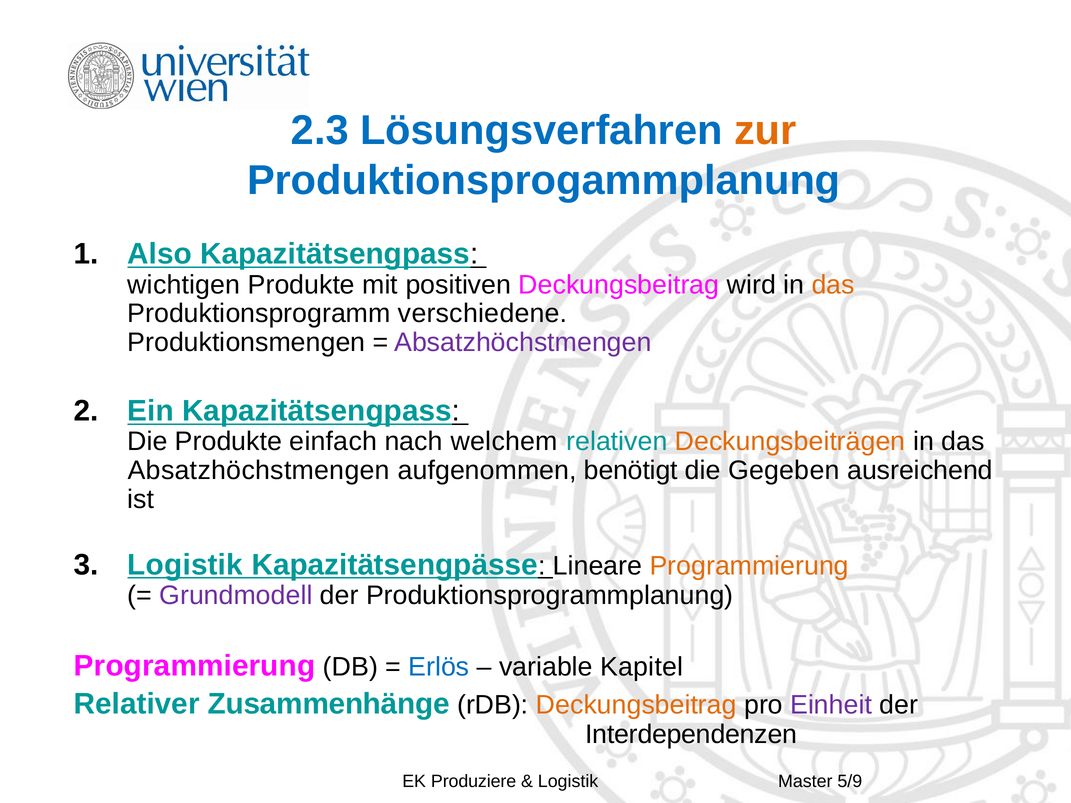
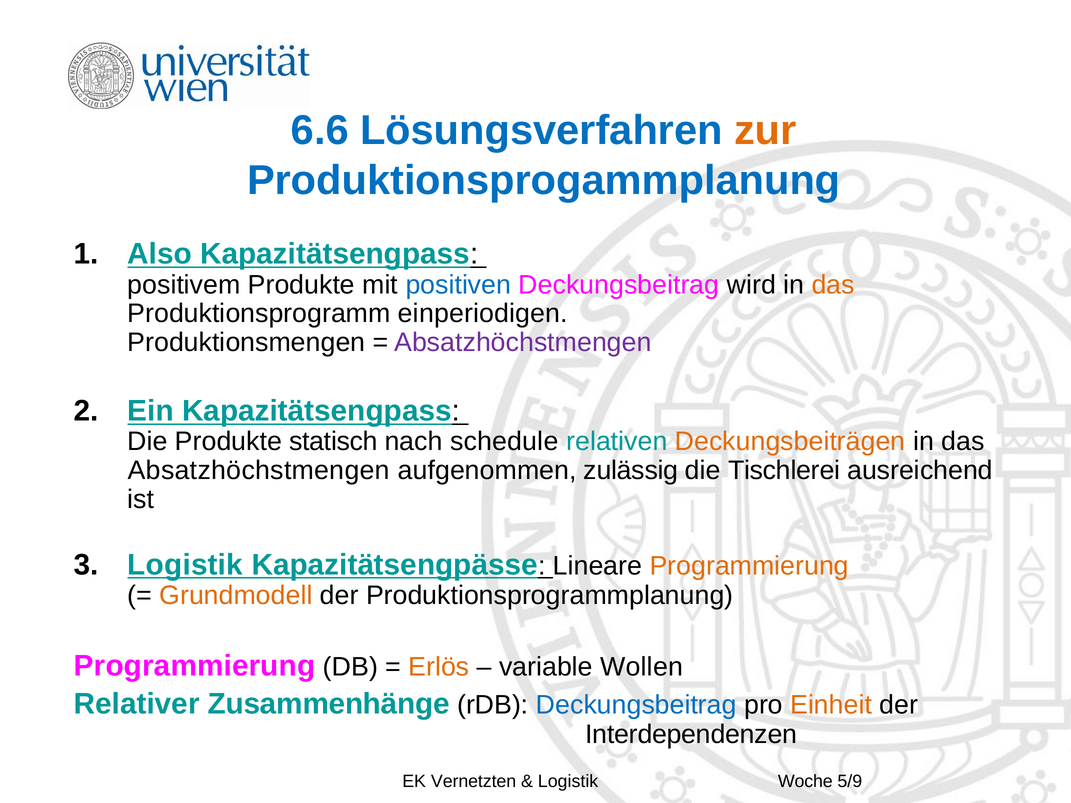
2.3: 2.3 -> 6.6
wichtigen: wichtigen -> positivem
positiven colour: black -> blue
verschiedene: verschiedene -> einperiodigen
einfach: einfach -> statisch
welchem: welchem -> schedule
benötigt: benötigt -> zulässig
Gegeben: Gegeben -> Tischlerei
Grundmodell colour: purple -> orange
Erlös colour: blue -> orange
Kapitel: Kapitel -> Wollen
Deckungsbeitrag at (636, 705) colour: orange -> blue
Einheit colour: purple -> orange
Produziere: Produziere -> Vernetzten
Master: Master -> Woche
